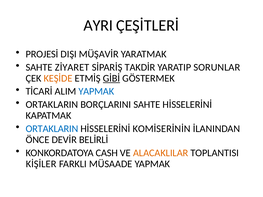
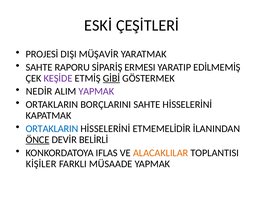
AYRI: AYRI -> ESKİ
ZİYARET: ZİYARET -> RAPORU
TAKDİR: TAKDİR -> ERMESI
SORUNLAR: SORUNLAR -> EDİLMEMİŞ
KEŞİDE colour: orange -> purple
TİCARİ: TİCARİ -> NEDİR
YAPMAK at (96, 92) colour: blue -> purple
KOMİSERİNİN: KOMİSERİNİN -> ETMEMELİDİR
ÖNCE underline: none -> present
CASH: CASH -> IFLAS
